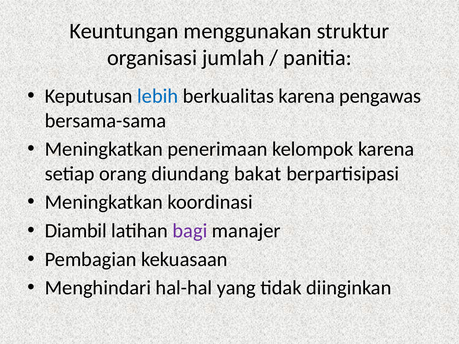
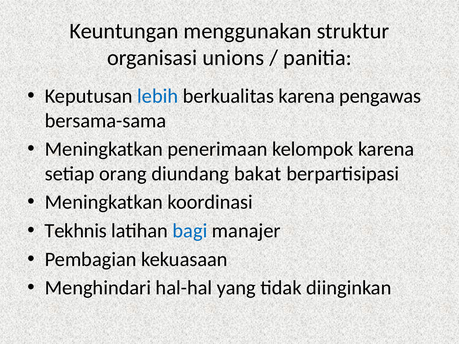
jumlah: jumlah -> unions
Diambil: Diambil -> Tekhnis
bagi colour: purple -> blue
